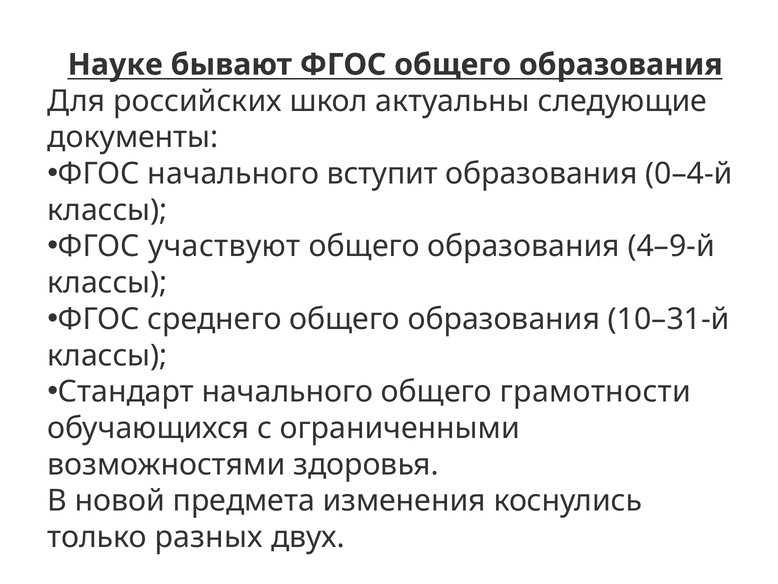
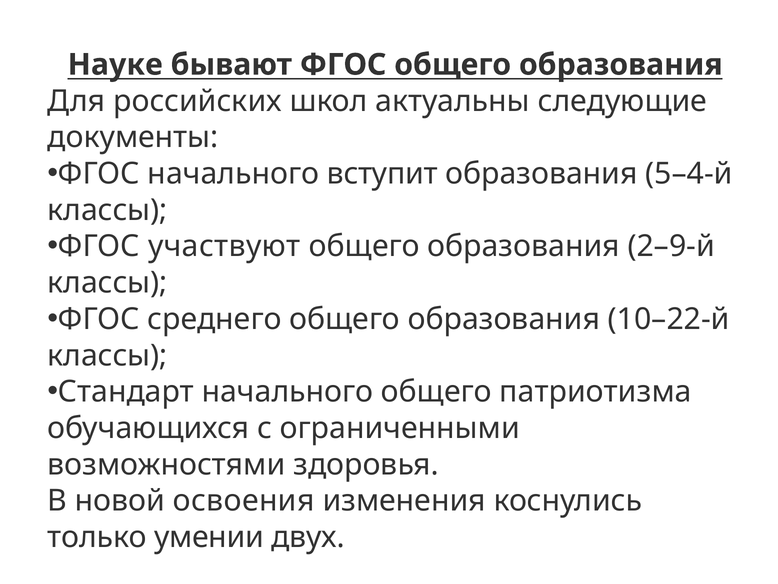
0–4-й: 0–4-й -> 5–4-й
4–9-й: 4–9-й -> 2–9-й
10–31-й: 10–31-й -> 10–22-й
грамотности: грамотности -> патриотизма
предмета: предмета -> освоения
разных: разных -> умении
